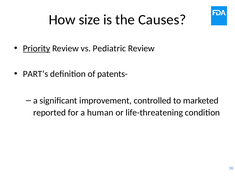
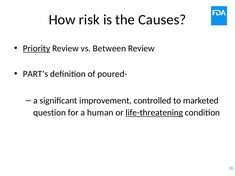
size: size -> risk
Pediatric: Pediatric -> Between
patents-: patents- -> poured-
reported: reported -> question
life-threatening underline: none -> present
